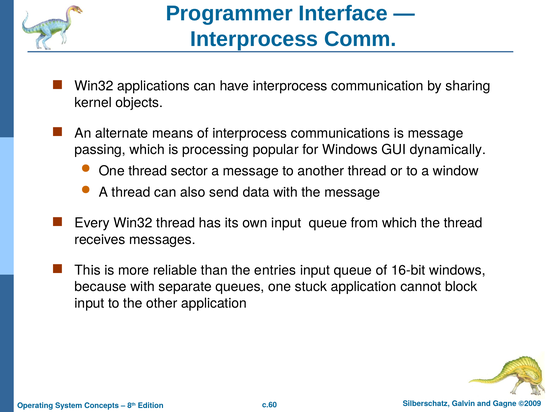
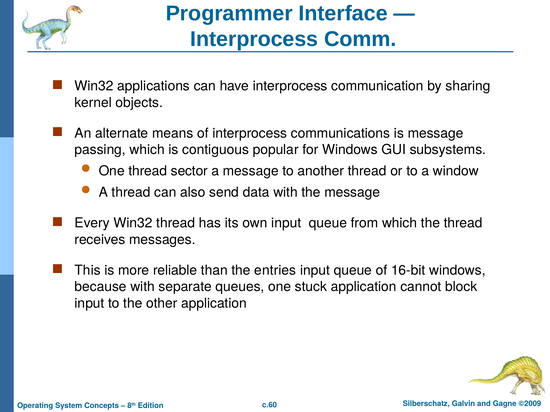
processing: processing -> contiguous
dynamically: dynamically -> subsystems
